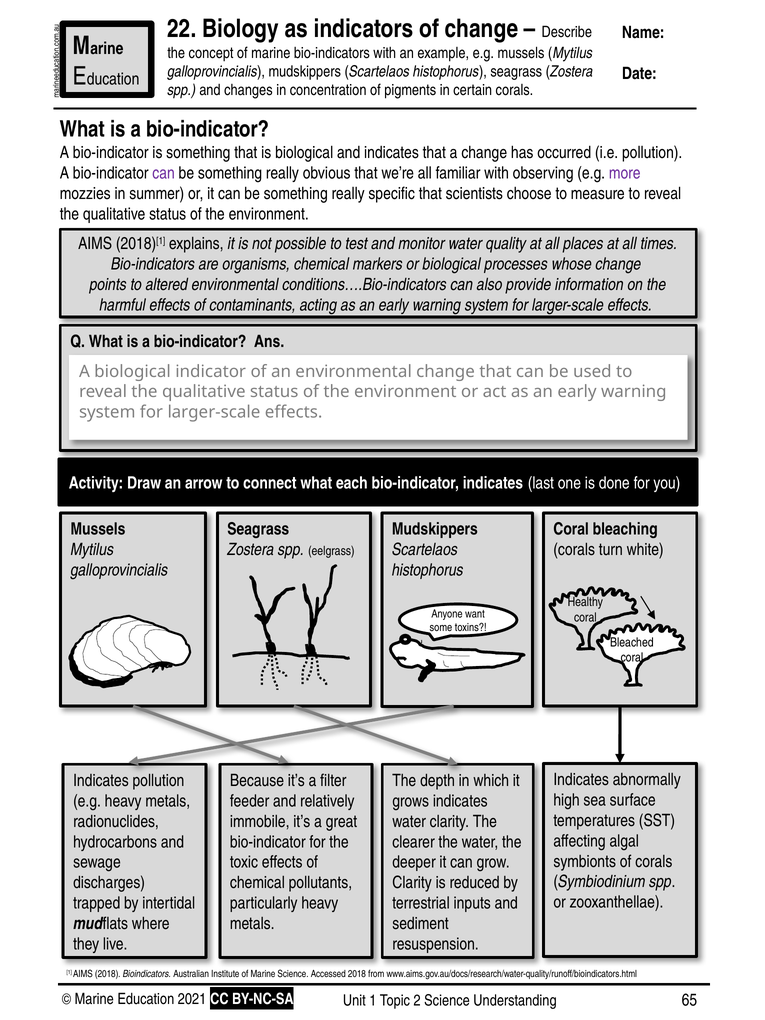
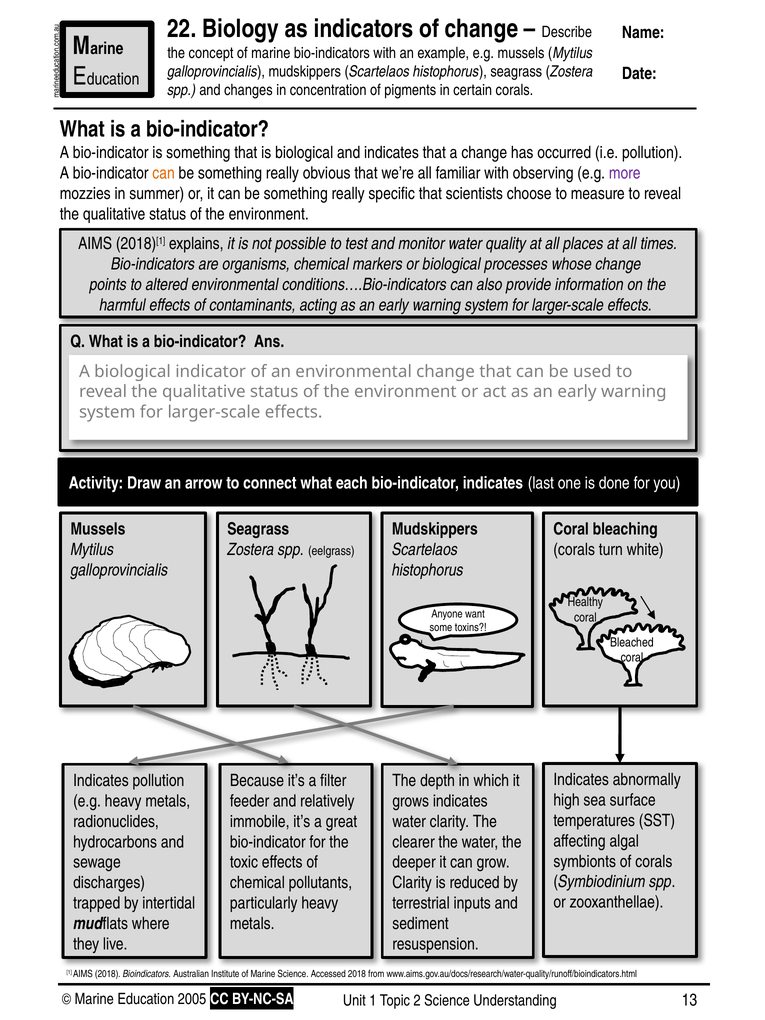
can at (164, 173) colour: purple -> orange
2021: 2021 -> 2005
65: 65 -> 13
